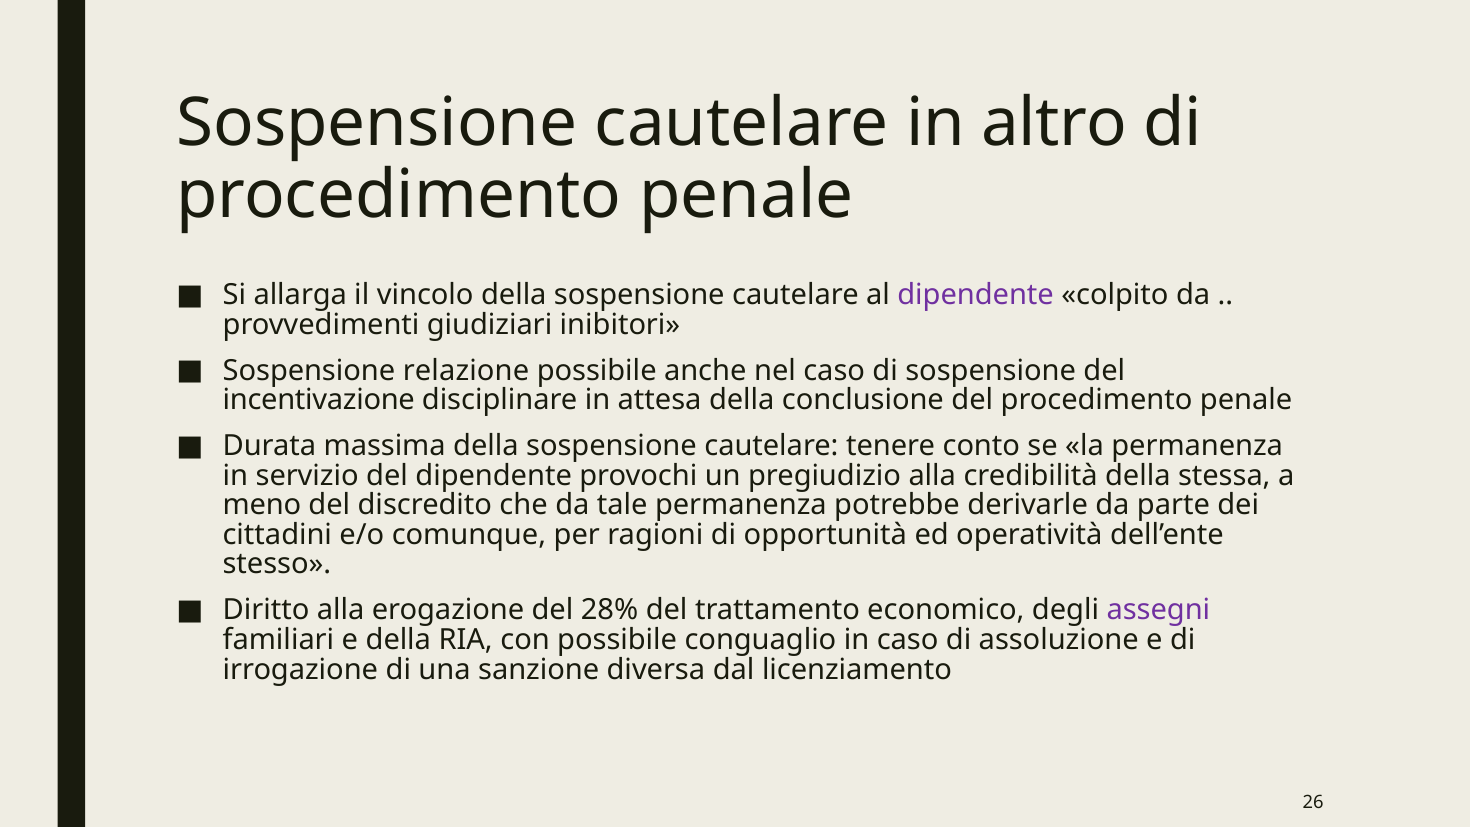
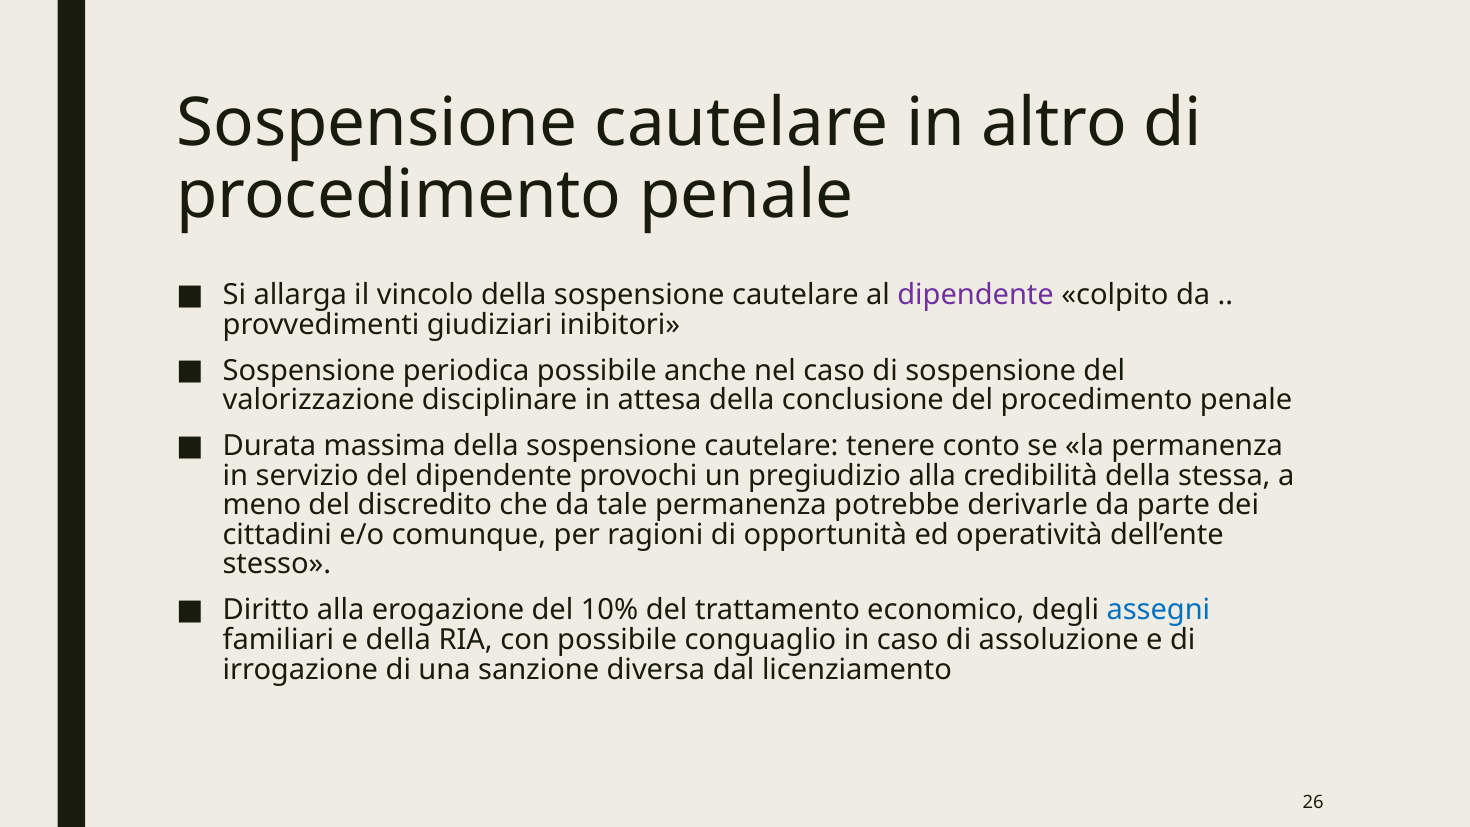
relazione: relazione -> periodica
incentivazione: incentivazione -> valorizzazione
28%: 28% -> 10%
assegni colour: purple -> blue
